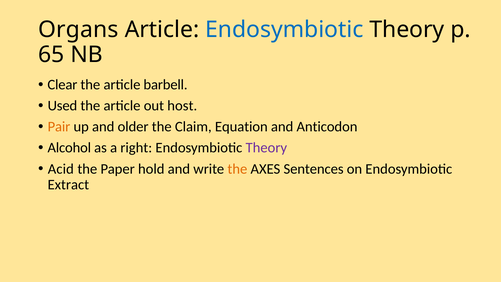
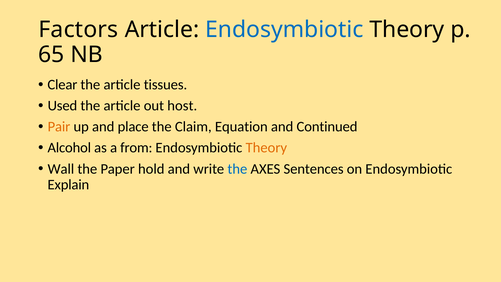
Organs: Organs -> Factors
barbell: barbell -> tissues
older: older -> place
Anticodon: Anticodon -> Continued
right: right -> from
Theory at (266, 148) colour: purple -> orange
Acid: Acid -> Wall
the at (237, 169) colour: orange -> blue
Extract: Extract -> Explain
